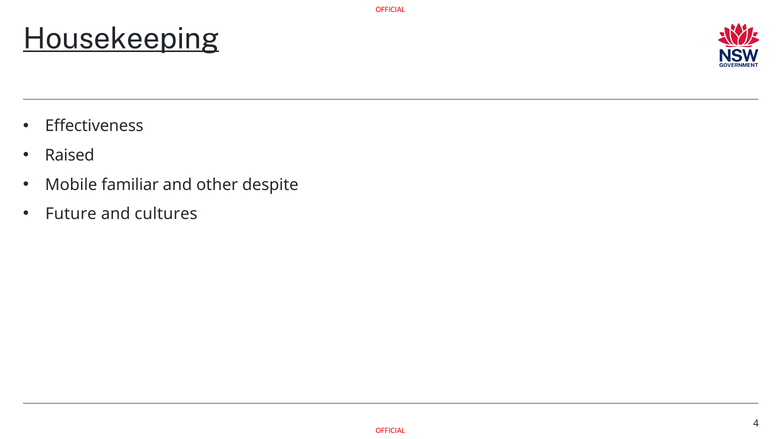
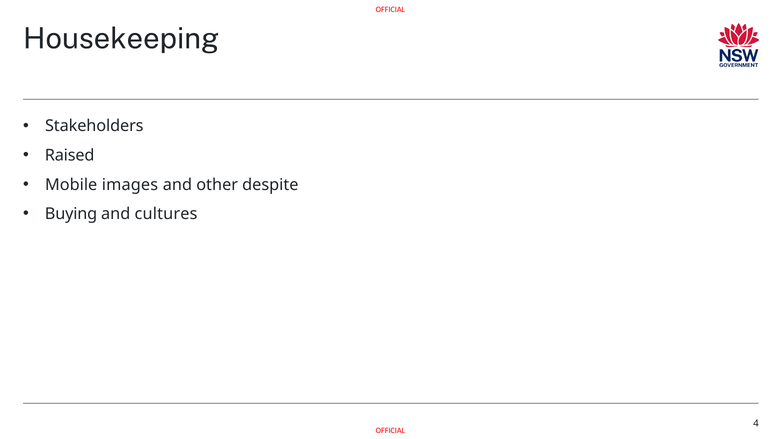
Housekeeping underline: present -> none
Effectiveness: Effectiveness -> Stakeholders
familiar: familiar -> images
Future: Future -> Buying
